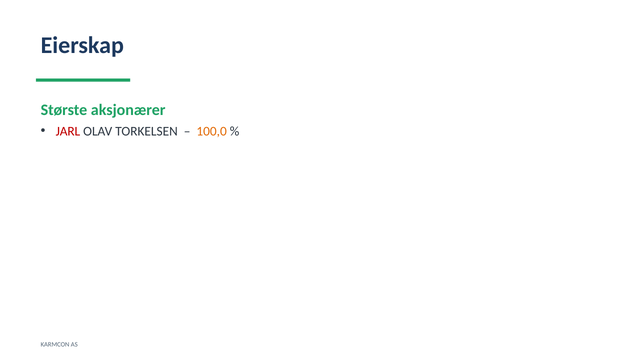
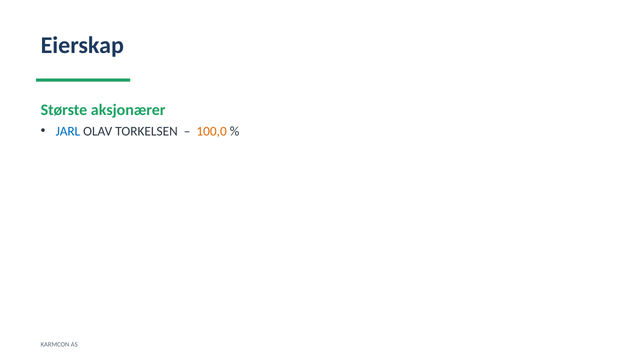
JARL colour: red -> blue
